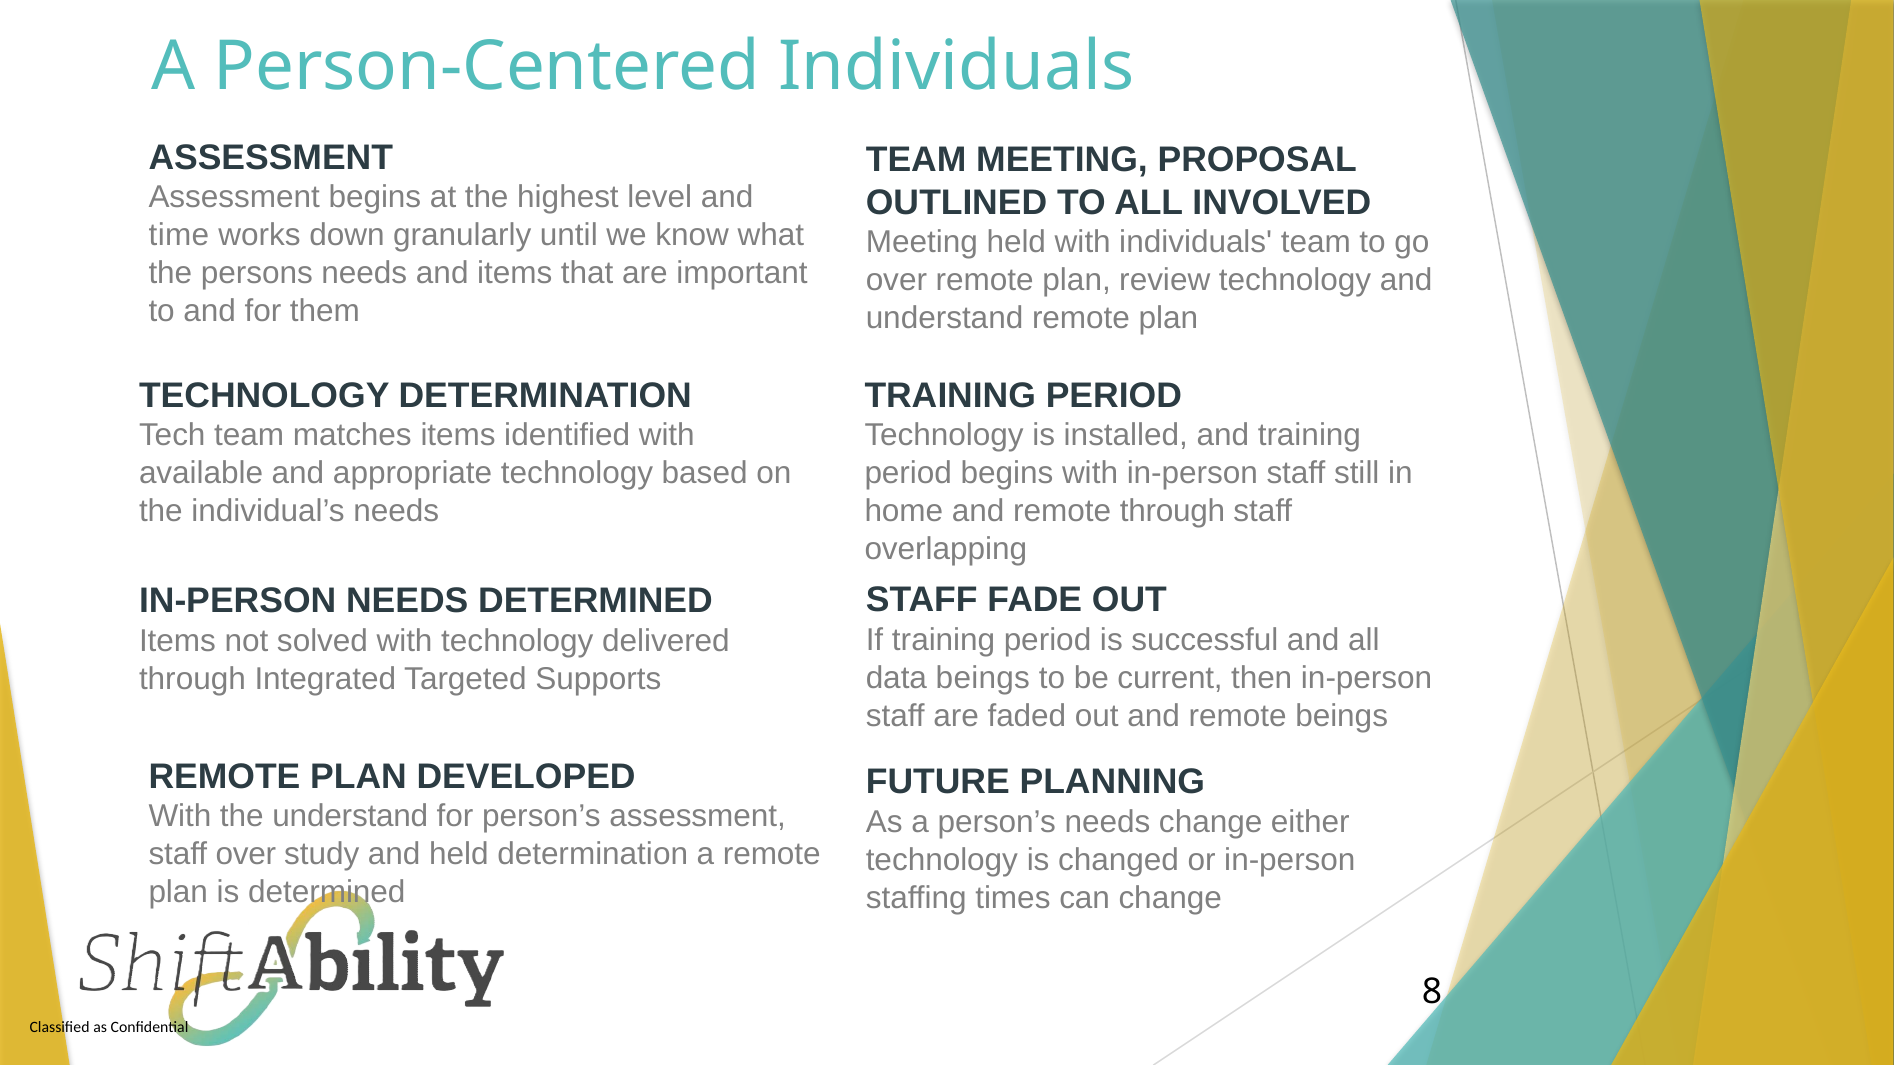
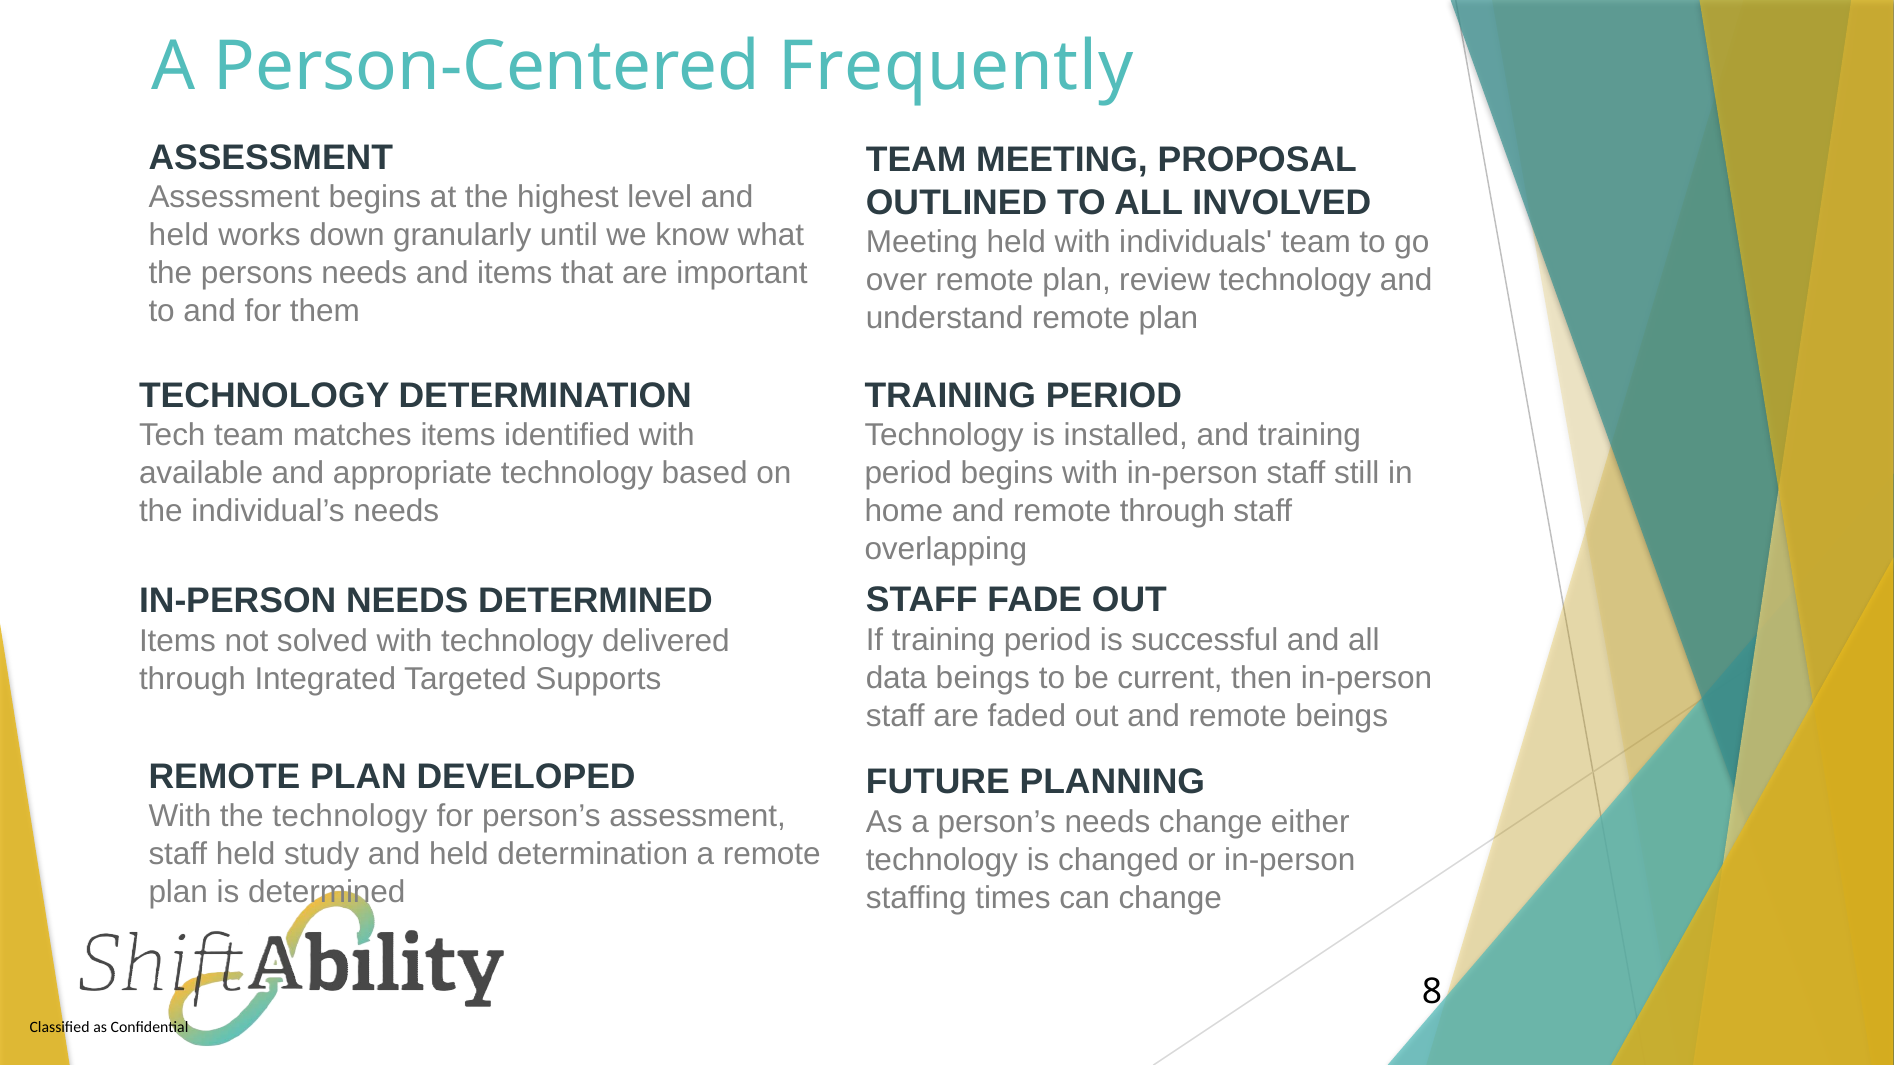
Person-Centered Individuals: Individuals -> Frequently
time at (179, 235): time -> held
the understand: understand -> technology
staff over: over -> held
